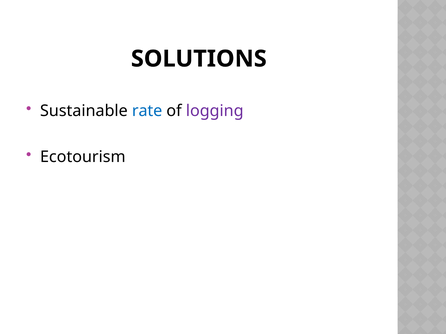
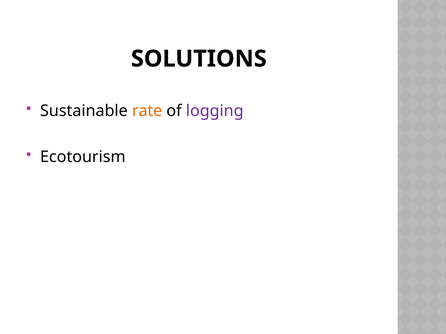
rate colour: blue -> orange
